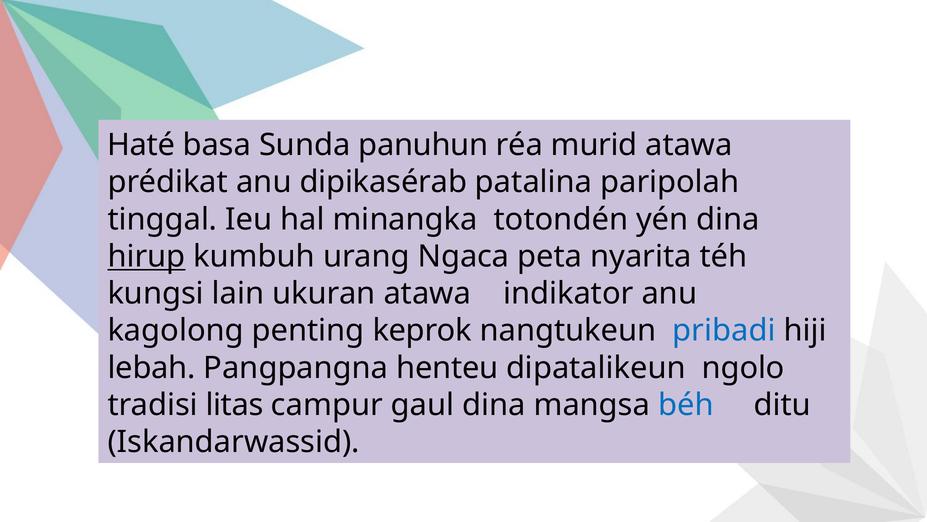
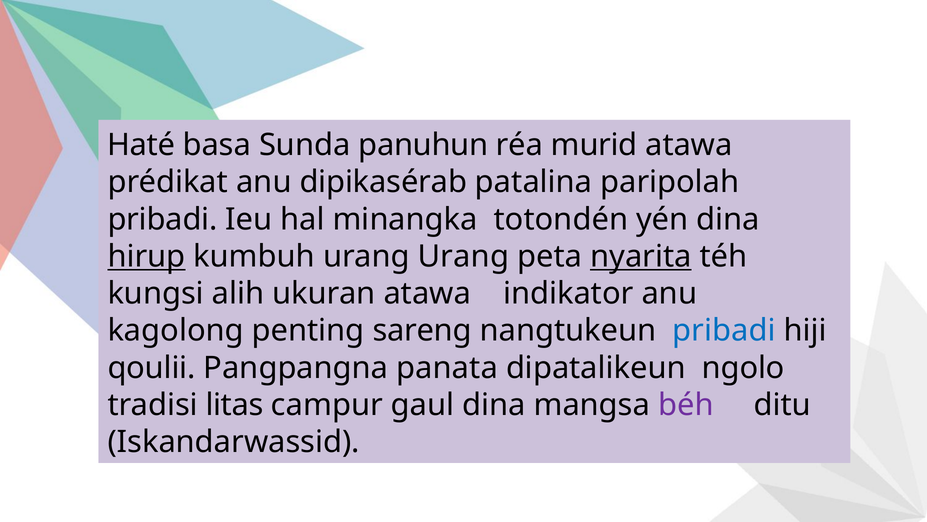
tinggal at (162, 219): tinggal -> pribadi
urang Ngaca: Ngaca -> Urang
nyarita underline: none -> present
lain: lain -> alih
keprok: keprok -> sareng
lebah: lebah -> qoulii
henteu: henteu -> panata
béh colour: blue -> purple
